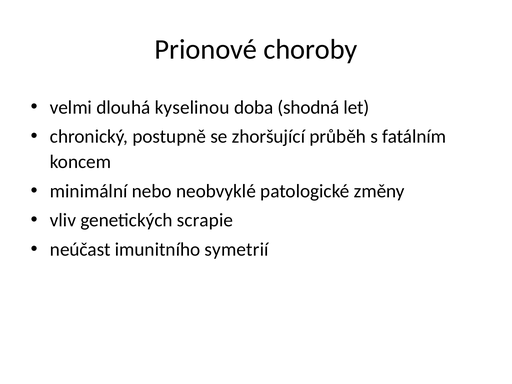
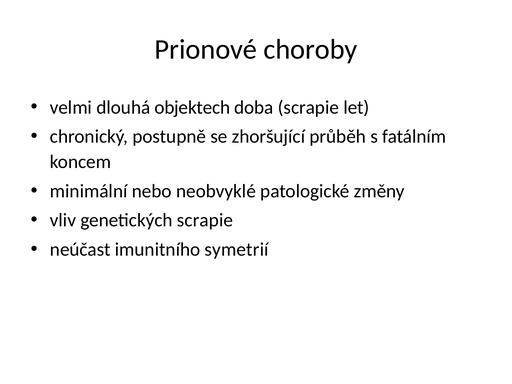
kyselinou: kyselinou -> objektech
doba shodná: shodná -> scrapie
